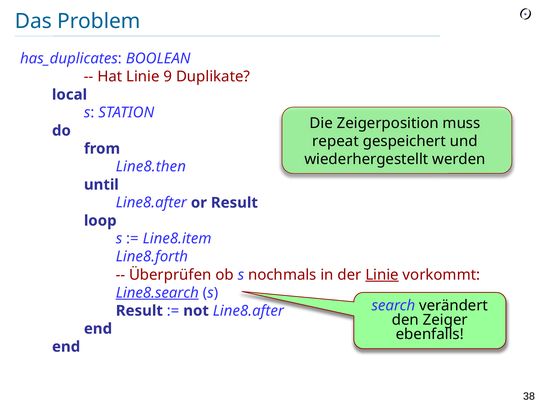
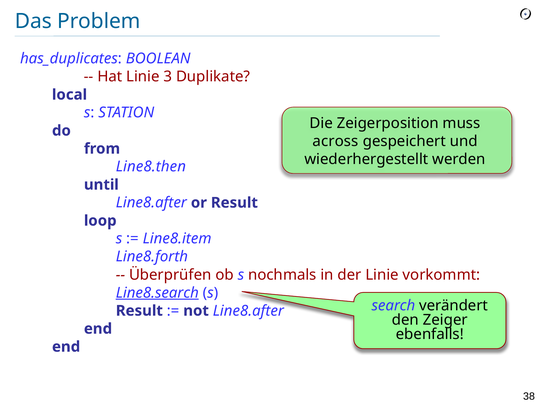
9: 9 -> 3
repeat: repeat -> across
Linie at (382, 275) underline: present -> none
